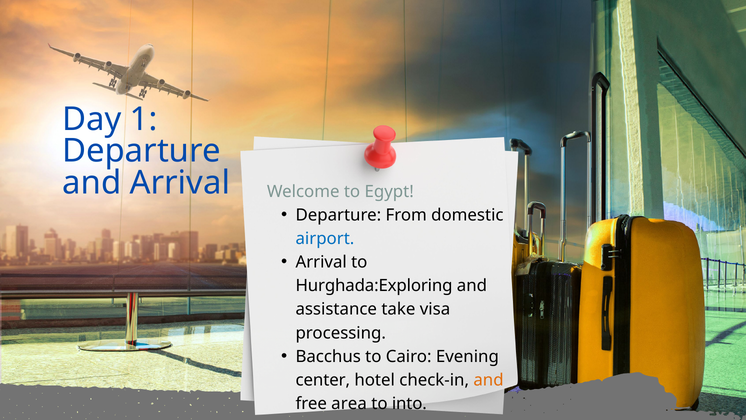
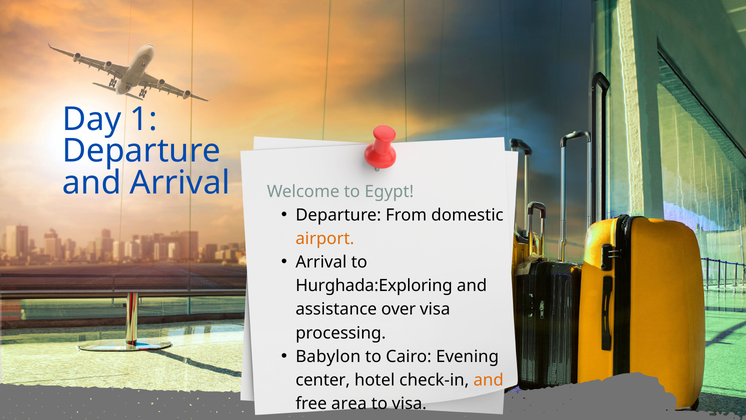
airport colour: blue -> orange
take: take -> over
Bacchus: Bacchus -> Babylon
to into: into -> visa
